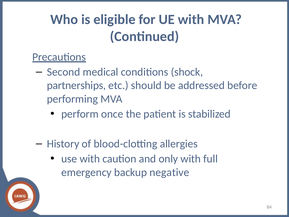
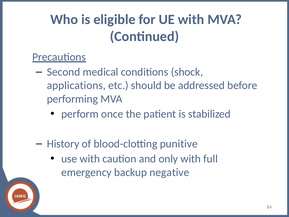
partnerships: partnerships -> applications
allergies: allergies -> punitive
